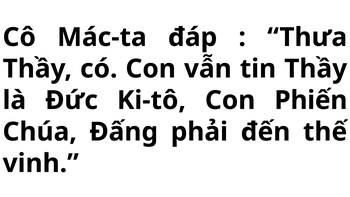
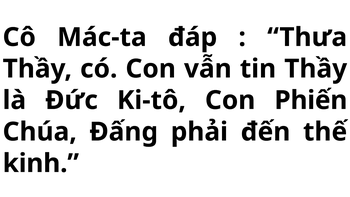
vinh: vinh -> kinh
